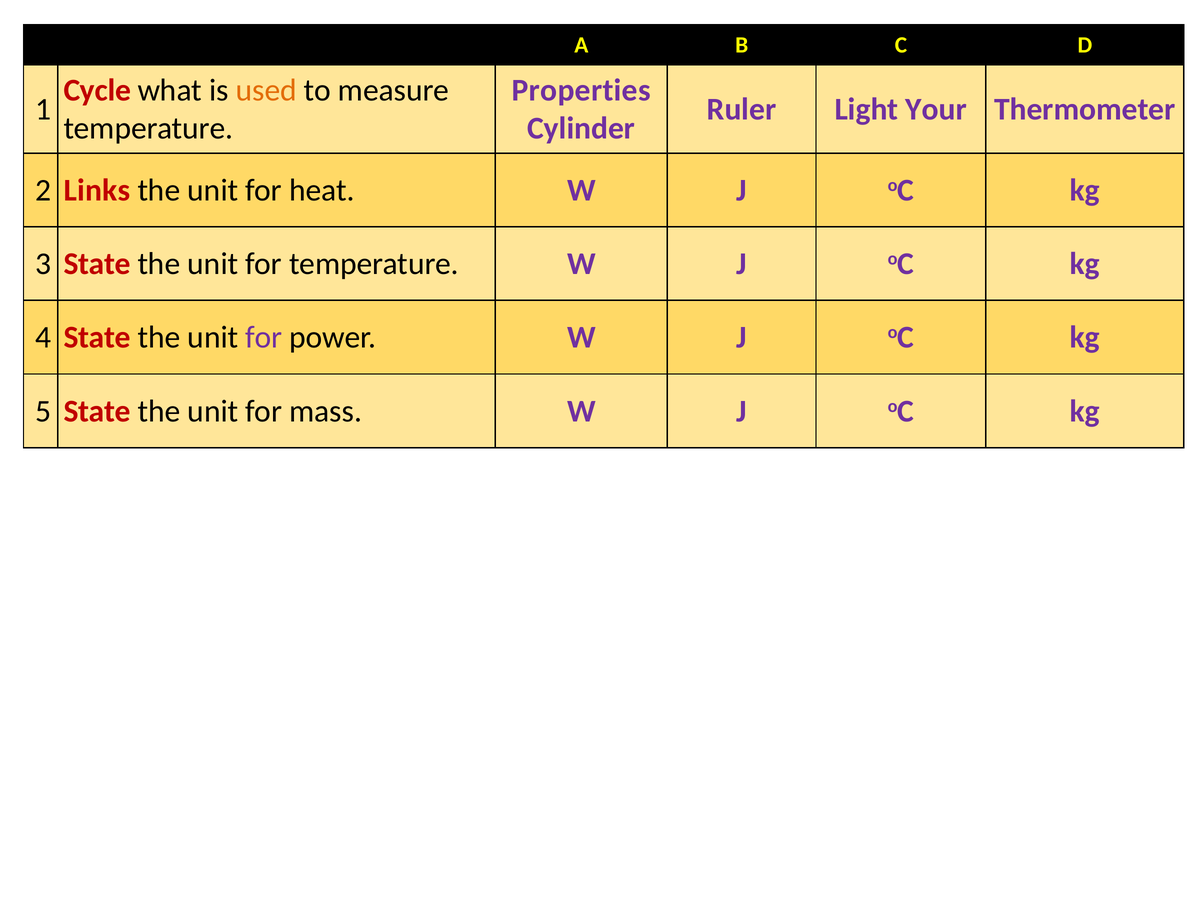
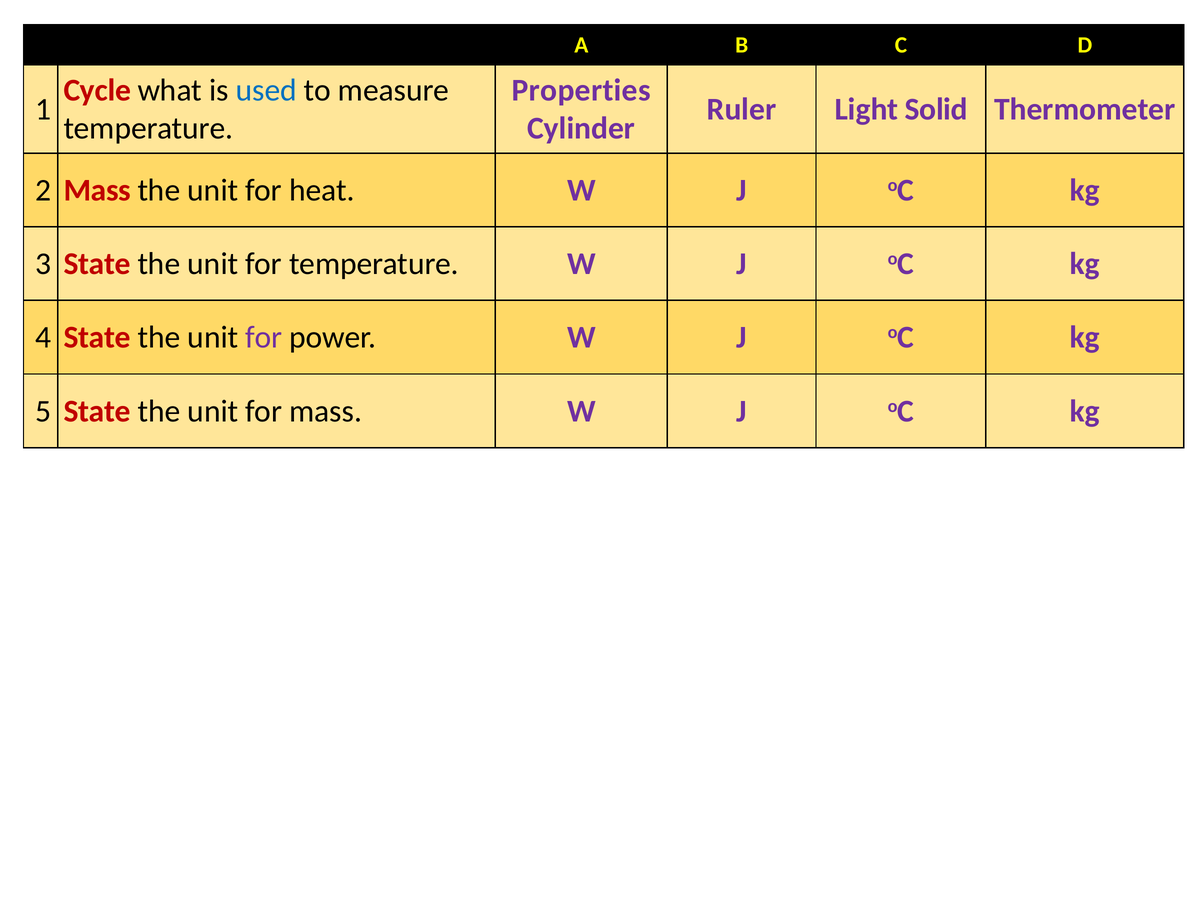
used colour: orange -> blue
Your: Your -> Solid
2 Links: Links -> Mass
